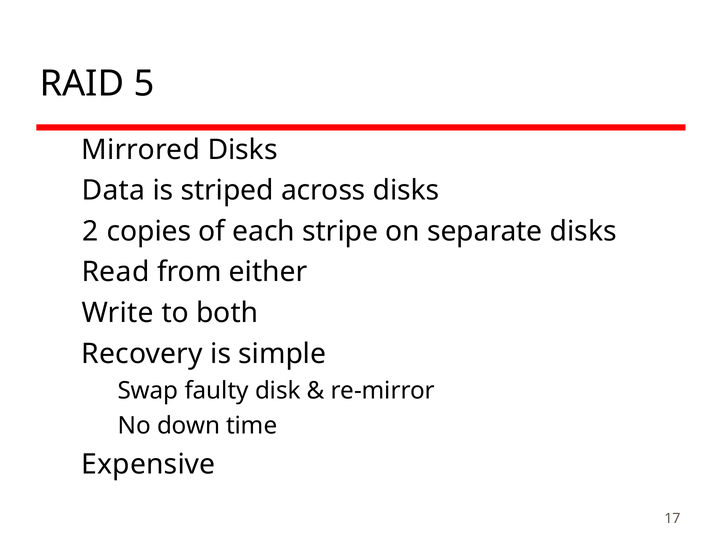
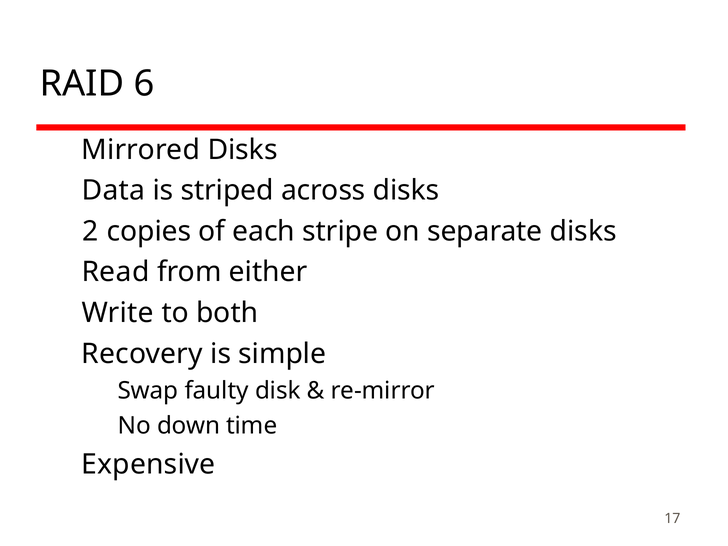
5: 5 -> 6
